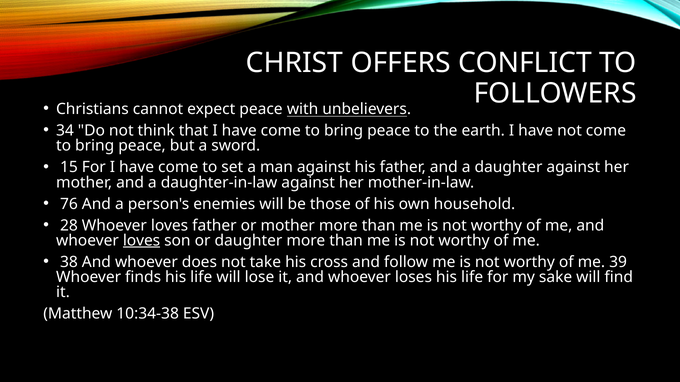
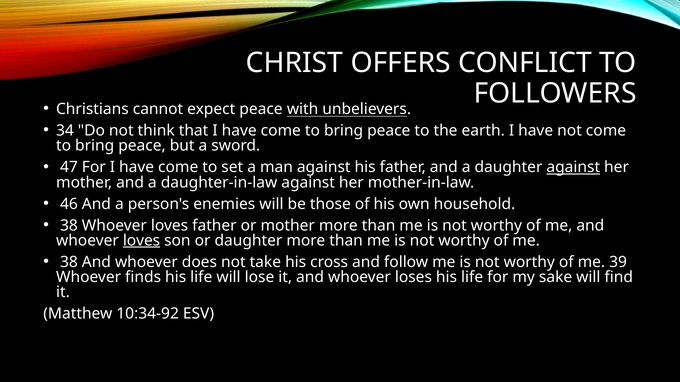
15: 15 -> 47
against at (573, 168) underline: none -> present
76: 76 -> 46
28 at (69, 226): 28 -> 38
10:34-38: 10:34-38 -> 10:34-92
